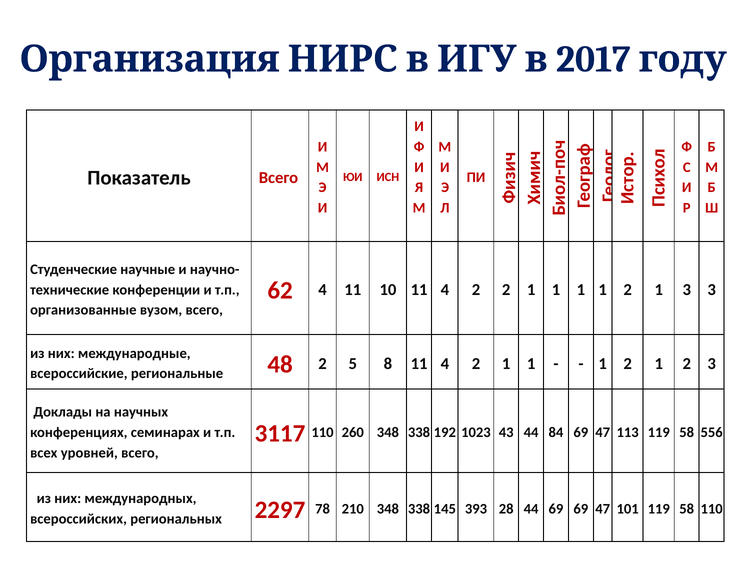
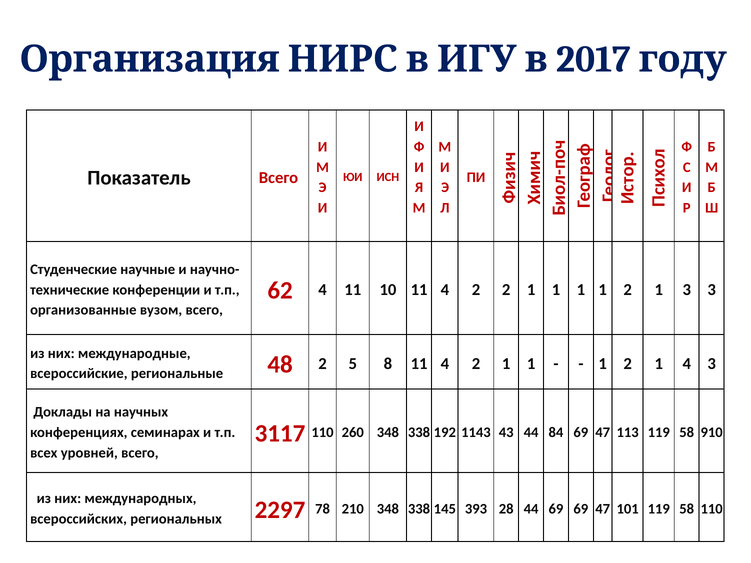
2 1 2: 2 -> 4
1023: 1023 -> 1143
556: 556 -> 910
